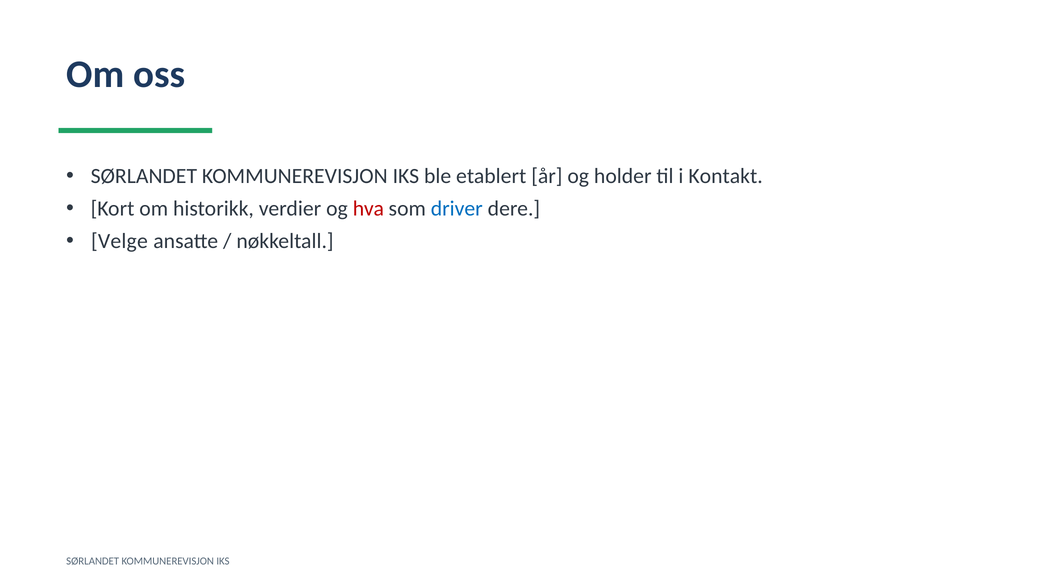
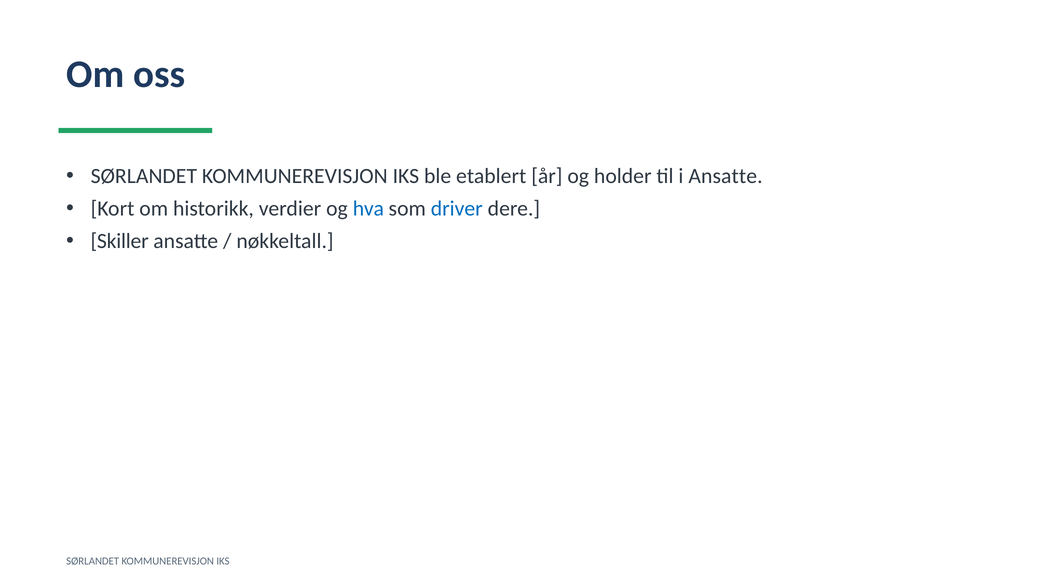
i Kontakt: Kontakt -> Ansatte
hva colour: red -> blue
Velge: Velge -> Skiller
